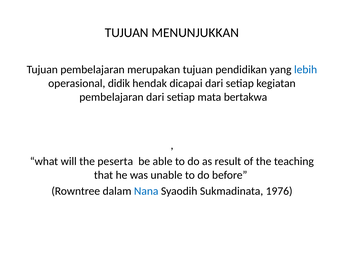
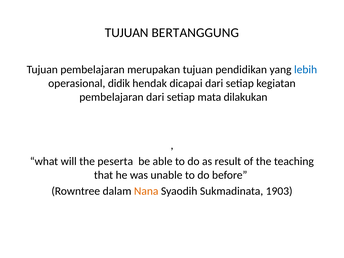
MENUNJUKKAN: MENUNJUKKAN -> BERTANGGUNG
bertakwa: bertakwa -> dilakukan
Nana colour: blue -> orange
1976: 1976 -> 1903
